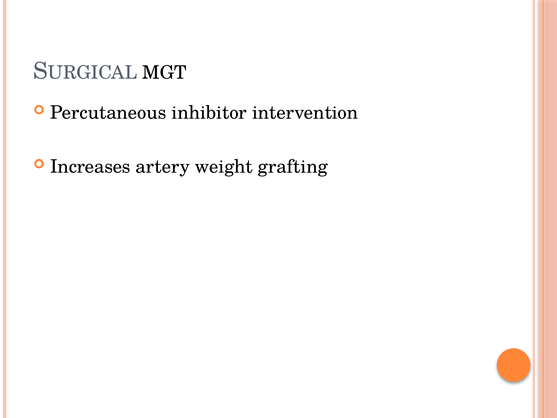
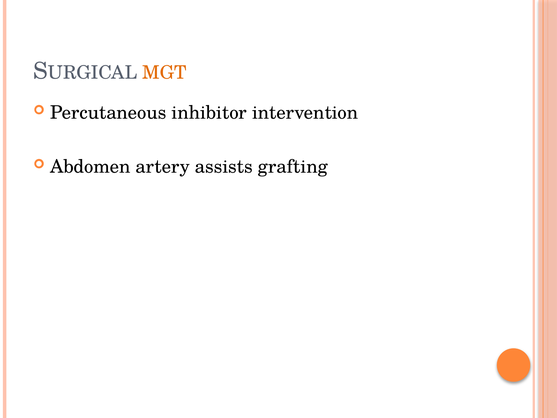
MGT colour: black -> orange
Increases: Increases -> Abdomen
weight: weight -> assists
